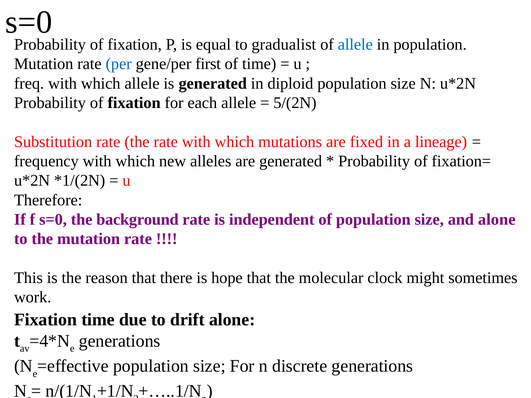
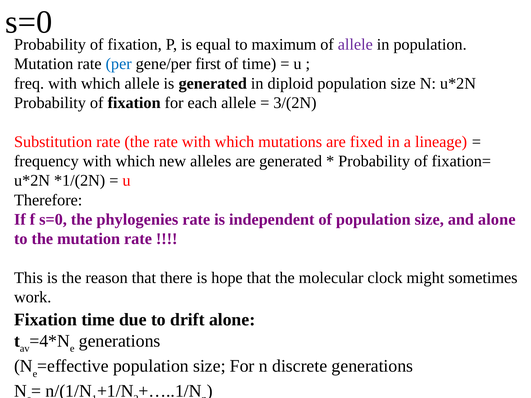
gradualist: gradualist -> maximum
allele at (355, 44) colour: blue -> purple
5/(2N: 5/(2N -> 3/(2N
background: background -> phylogenies
